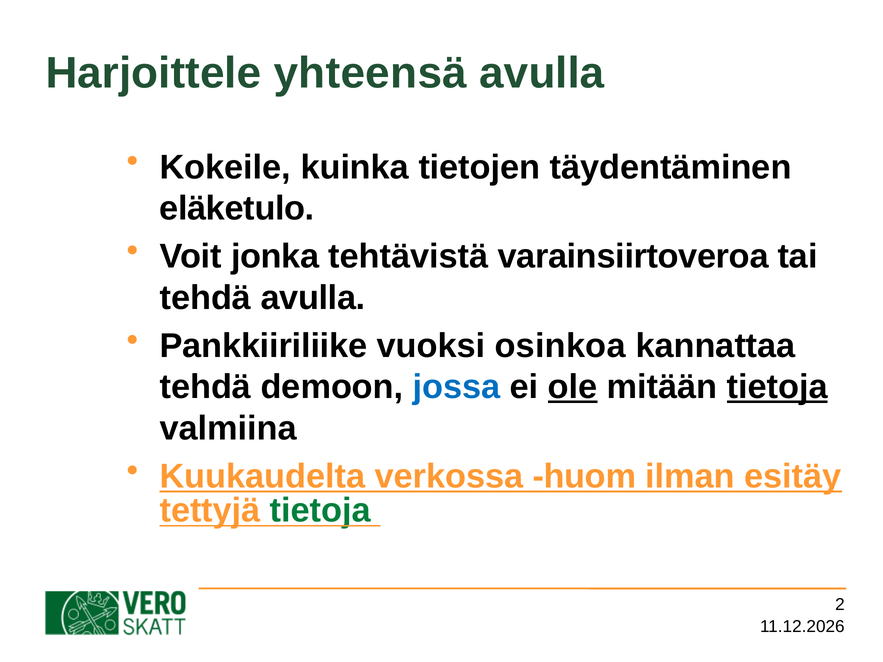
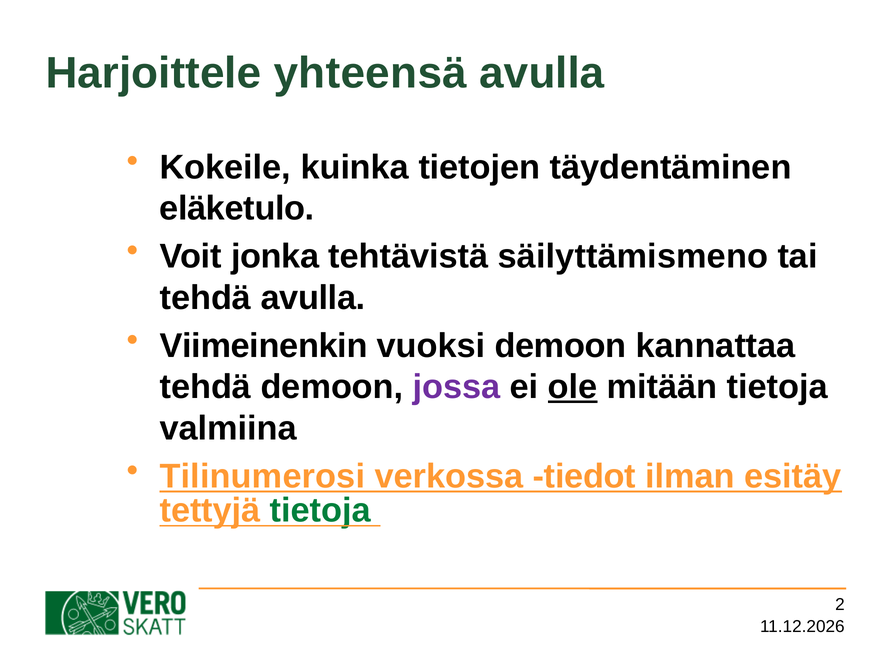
varainsiirtoveroa: varainsiirtoveroa -> säilyttämismeno
Pankkiiriliike: Pankkiiriliike -> Viimeinenkin
vuoksi osinkoa: osinkoa -> demoon
jossa colour: blue -> purple
tietoja at (777, 387) underline: present -> none
Kuukaudelta: Kuukaudelta -> Tilinumerosi
huom: huom -> tiedot
